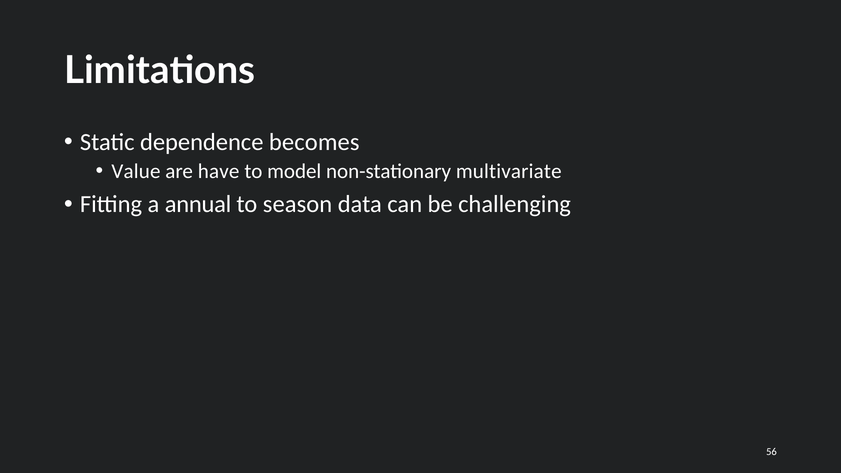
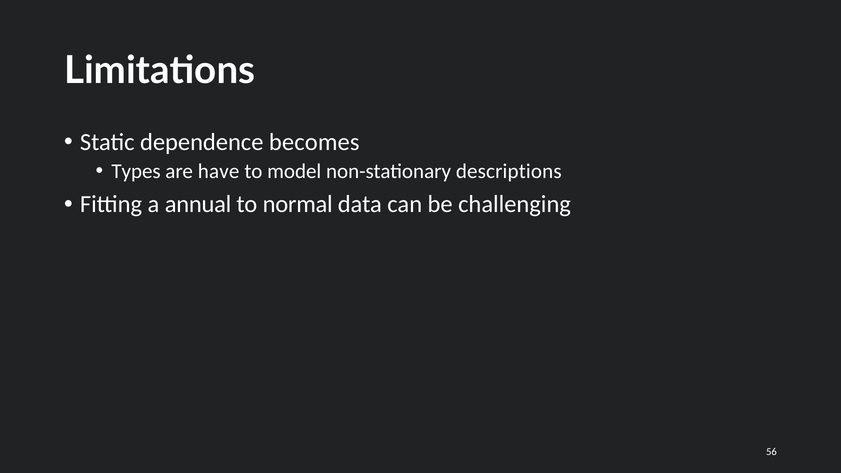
Value: Value -> Types
multivariate: multivariate -> descriptions
season: season -> normal
